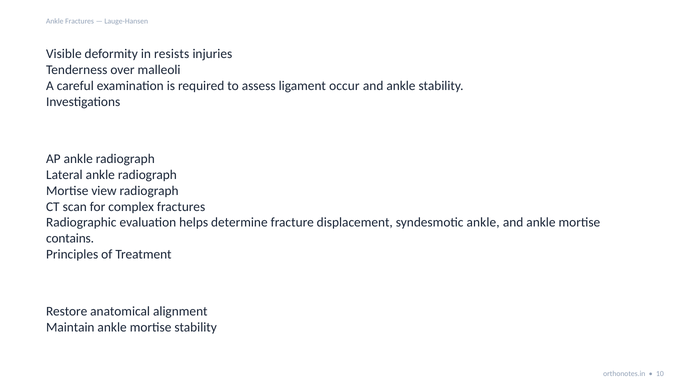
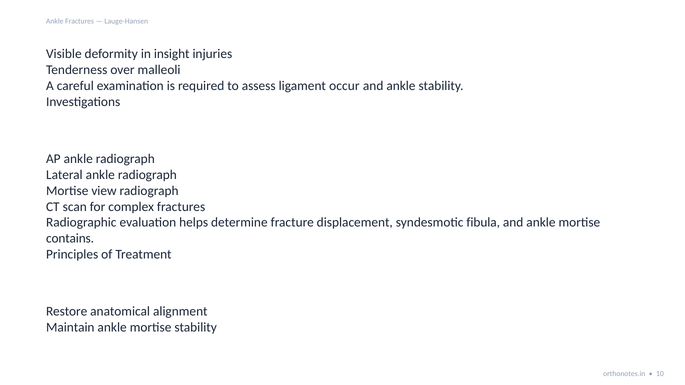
resists: resists -> insight
syndesmotic ankle: ankle -> fibula
